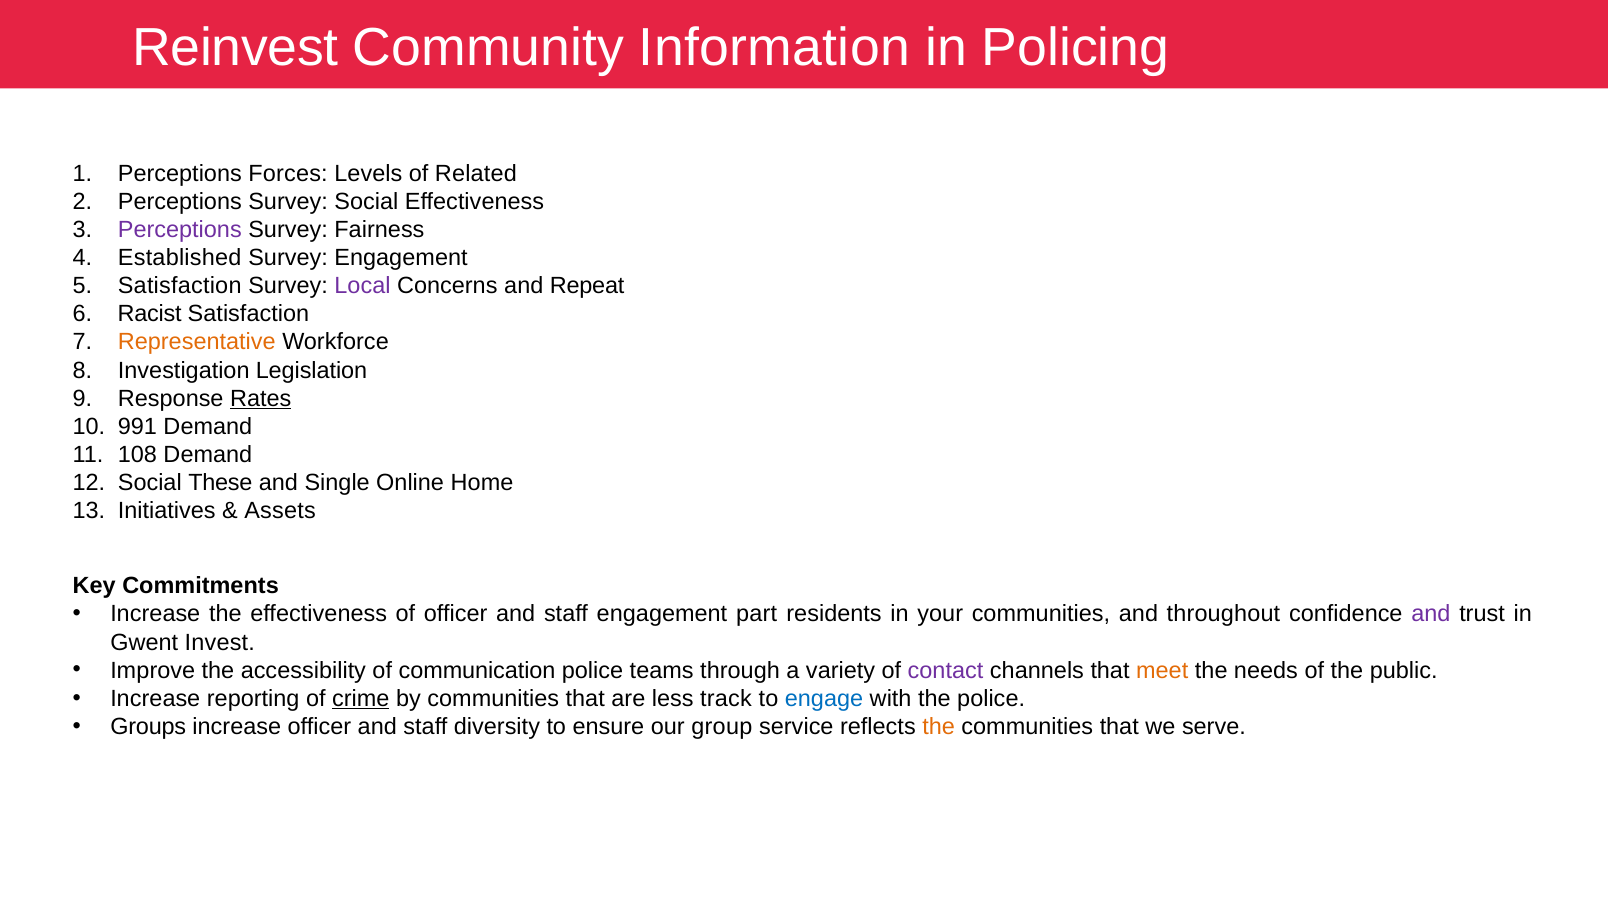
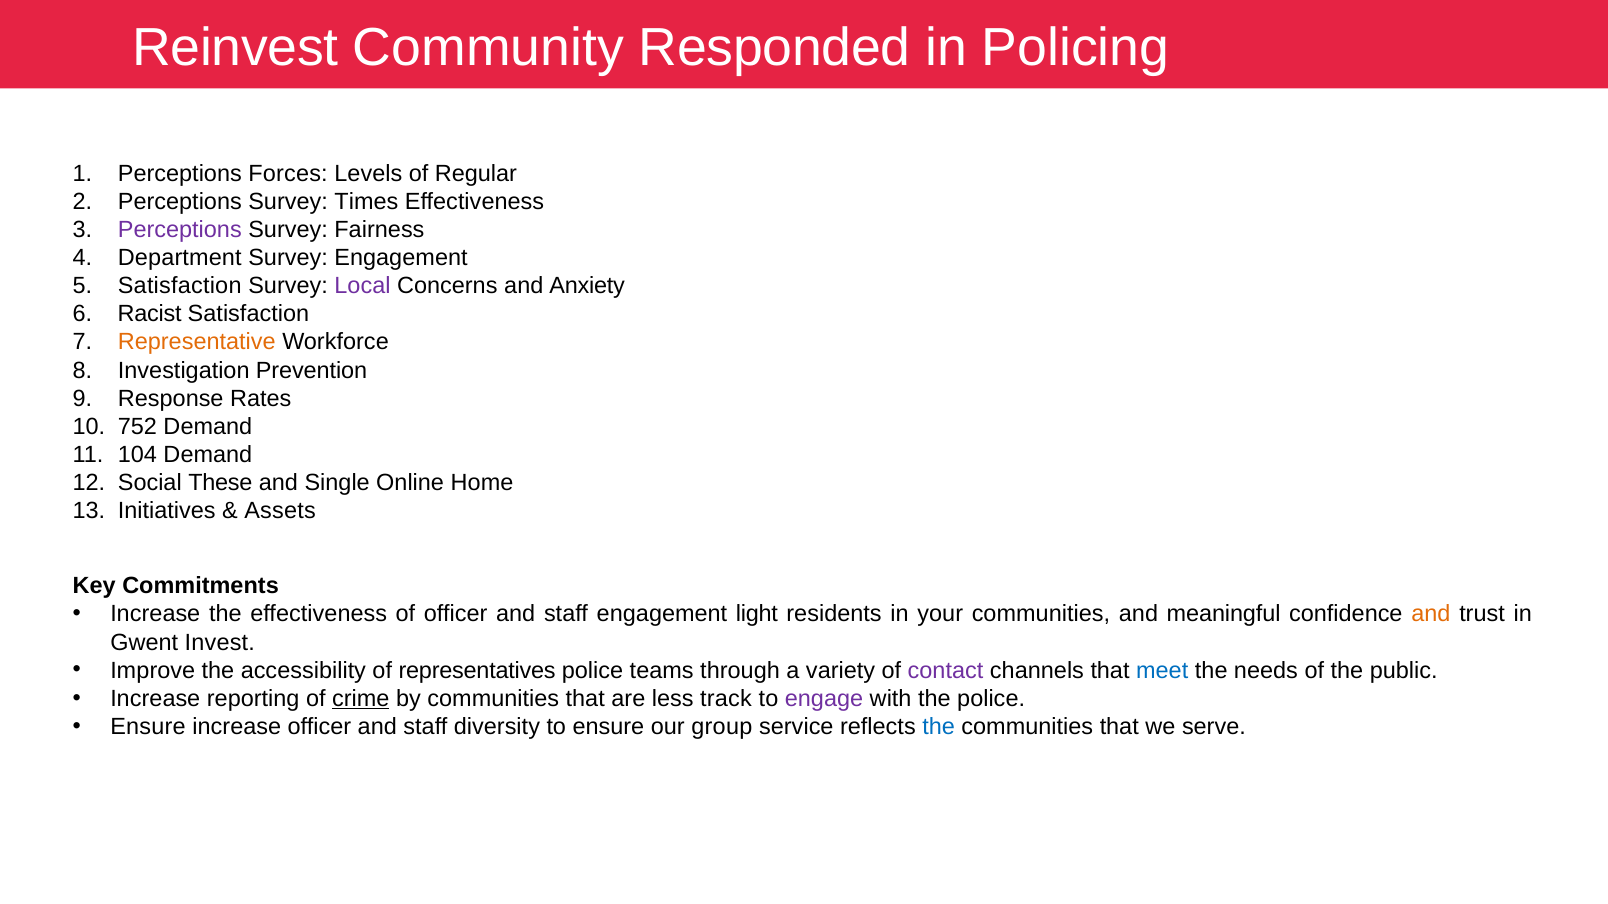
Information: Information -> Responded
Related: Related -> Regular
Survey Social: Social -> Times
Established: Established -> Department
Repeat: Repeat -> Anxiety
Legislation: Legislation -> Prevention
Rates underline: present -> none
991: 991 -> 752
108: 108 -> 104
part: part -> light
throughout: throughout -> meaningful
and at (1431, 615) colour: purple -> orange
communication: communication -> representatives
meet colour: orange -> blue
engage colour: blue -> purple
Groups at (148, 727): Groups -> Ensure
the at (939, 727) colour: orange -> blue
